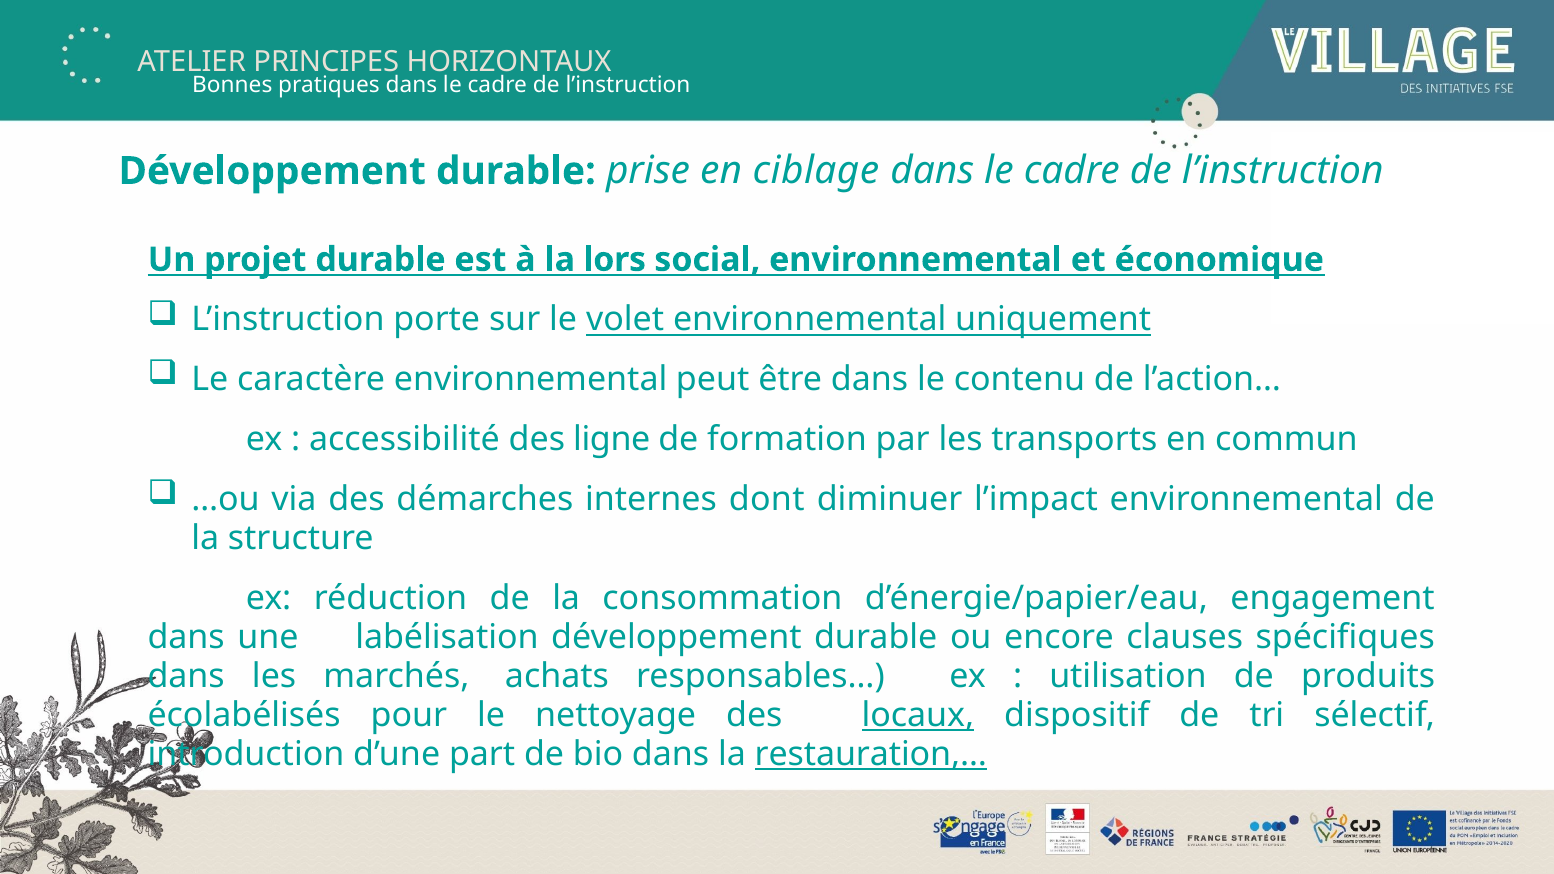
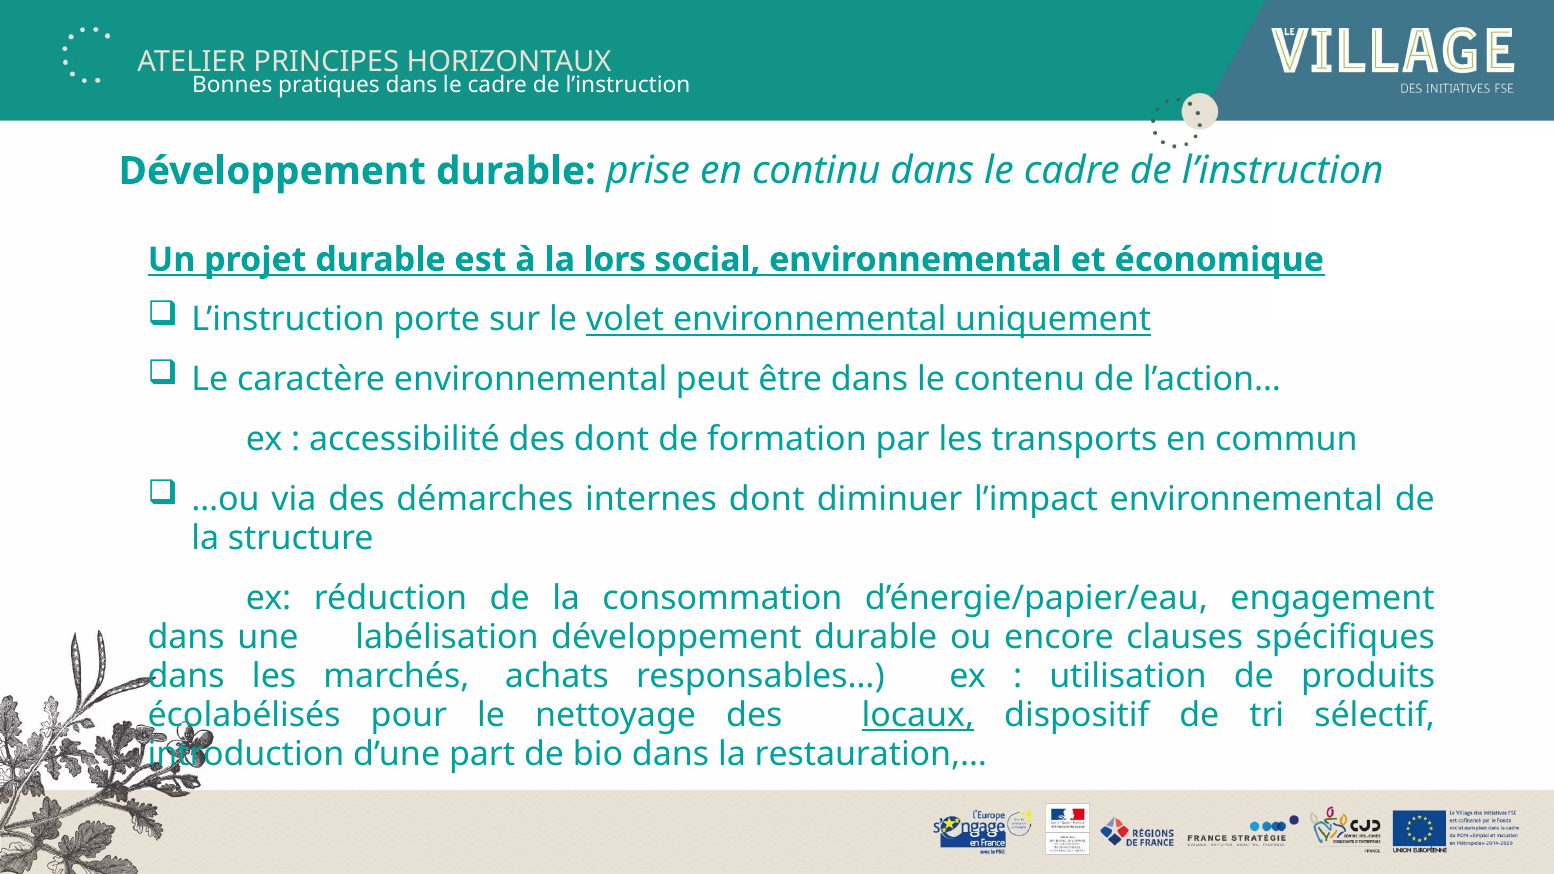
ciblage: ciblage -> continu
des ligne: ligne -> dont
restauration,… underline: present -> none
